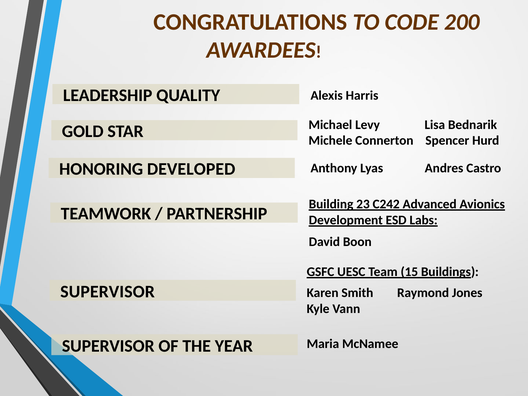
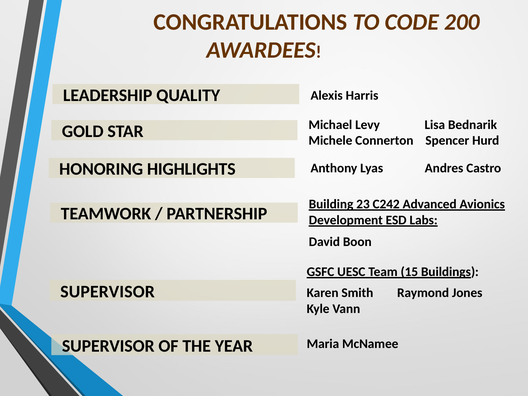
DEVELOPED: DEVELOPED -> HIGHLIGHTS
